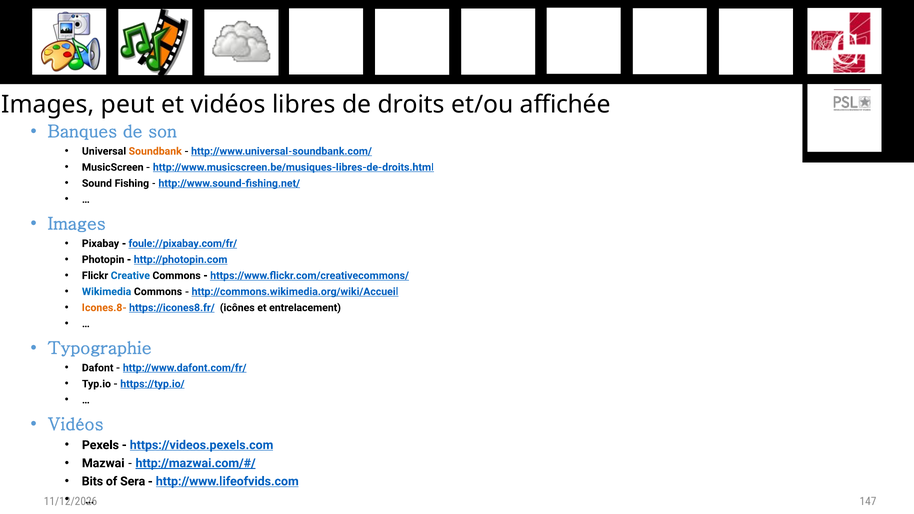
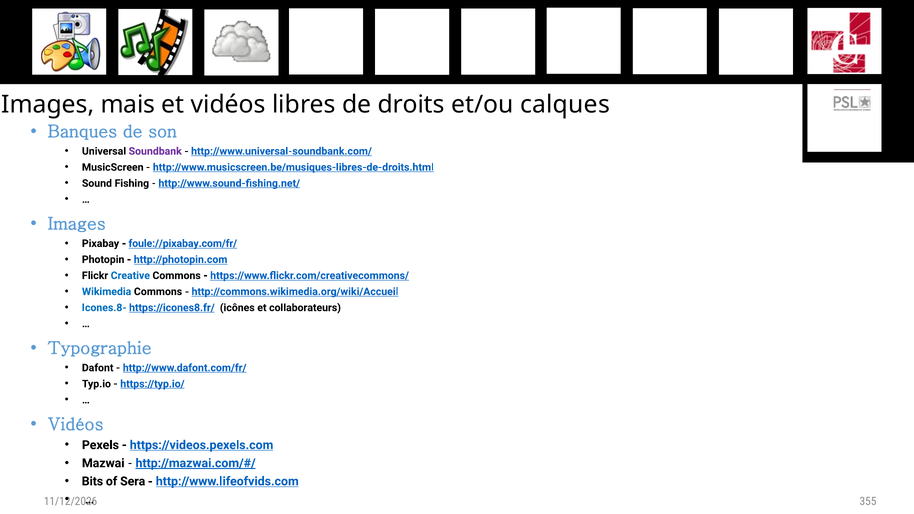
peut: peut -> mais
affichée: affichée -> calques
Soundbank colour: orange -> purple
Icones.8- colour: orange -> blue
entrelacement: entrelacement -> collaborateurs
147: 147 -> 355
